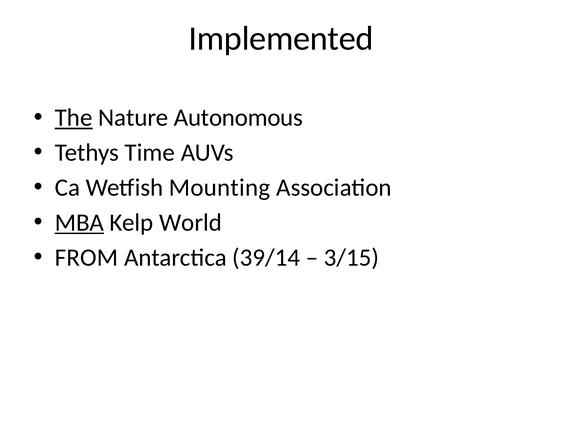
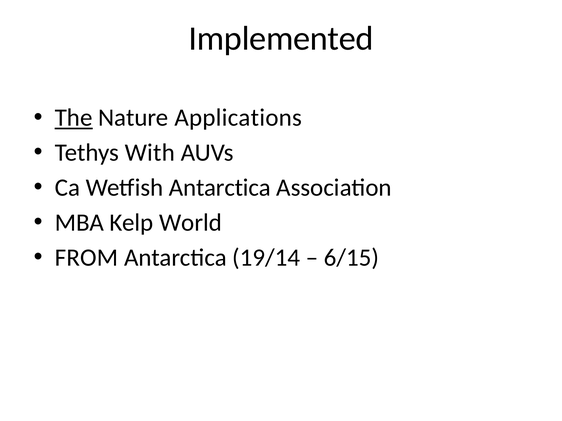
Autonomous: Autonomous -> Applications
Time: Time -> With
Wetfish Mounting: Mounting -> Antarctica
MBA underline: present -> none
39/14: 39/14 -> 19/14
3/15: 3/15 -> 6/15
